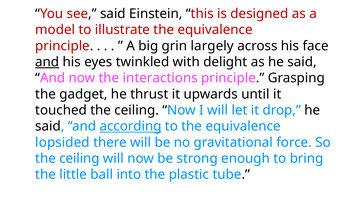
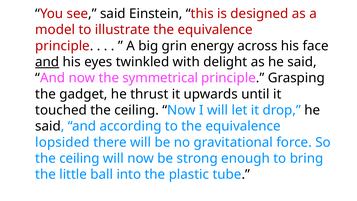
largely: largely -> energy
interactions: interactions -> symmetrical
according underline: present -> none
